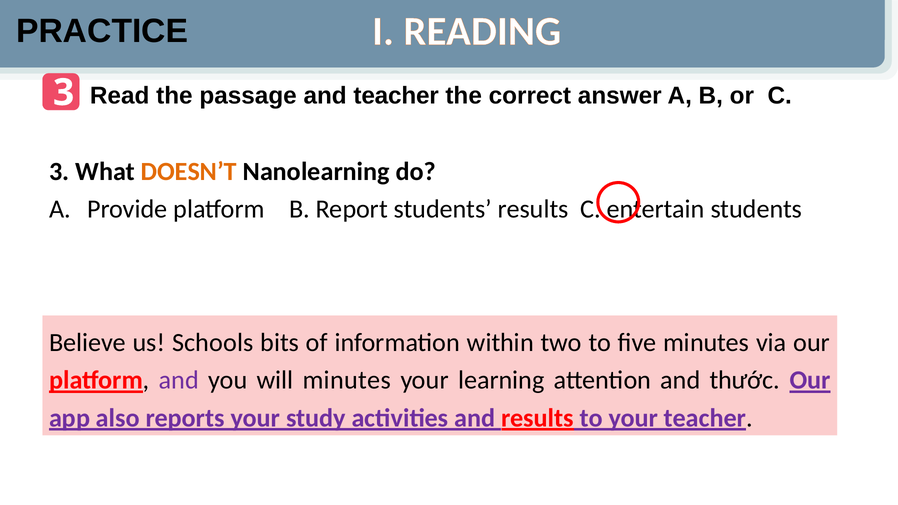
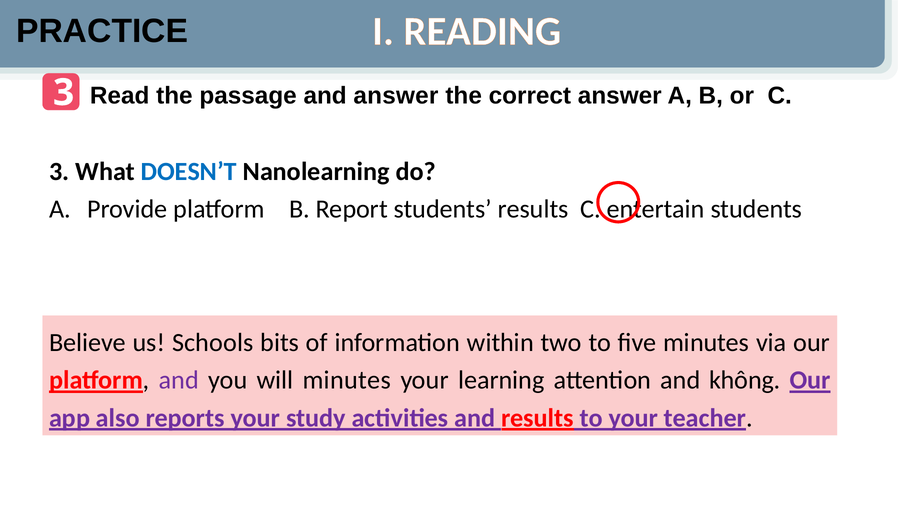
and teacher: teacher -> answer
DOESN’T colour: orange -> blue
thước: thước -> không
